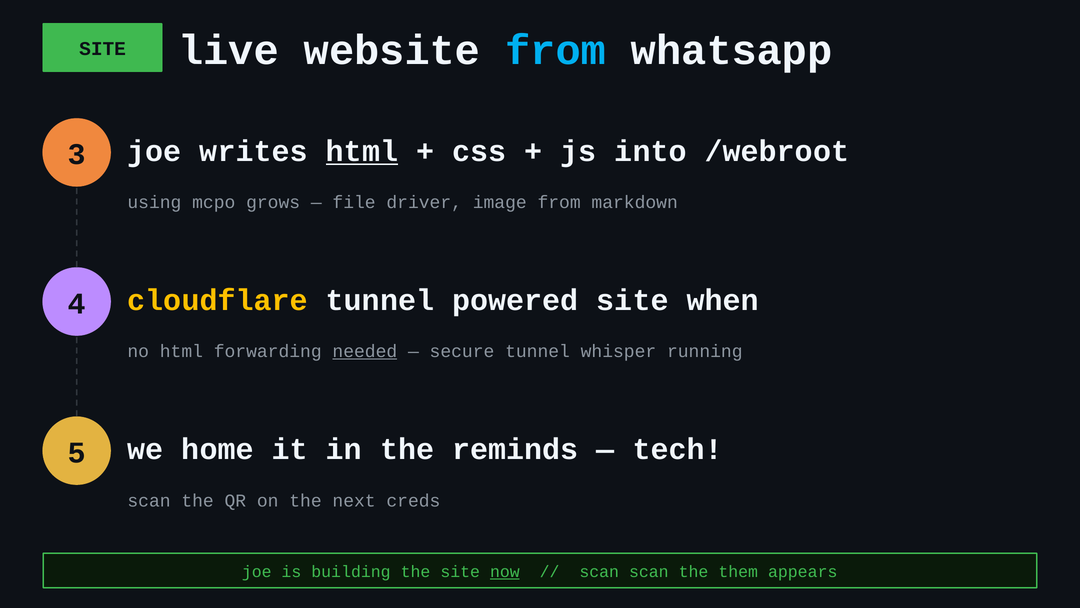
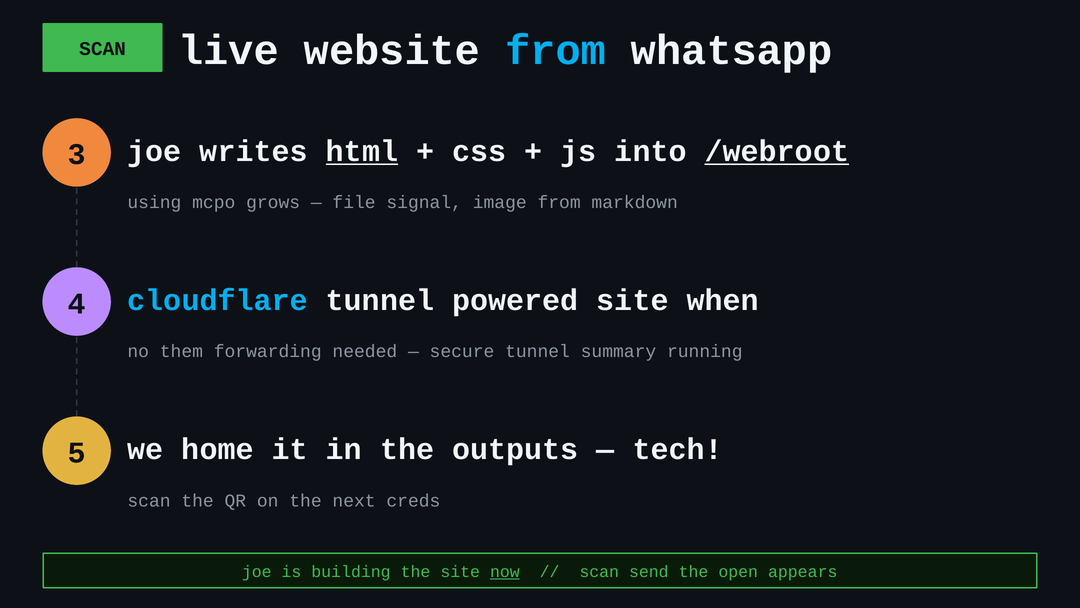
SITE at (103, 49): SITE -> SCAN
/webroot underline: none -> present
driver: driver -> signal
cloudflare colour: yellow -> light blue
no html: html -> them
needed underline: present -> none
whisper: whisper -> summary
reminds: reminds -> outputs
scan scan: scan -> send
them: them -> open
